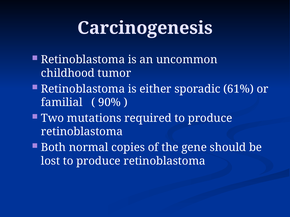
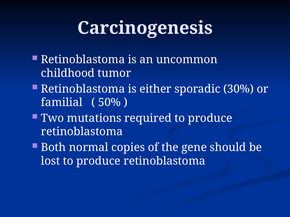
61%: 61% -> 30%
90%: 90% -> 50%
